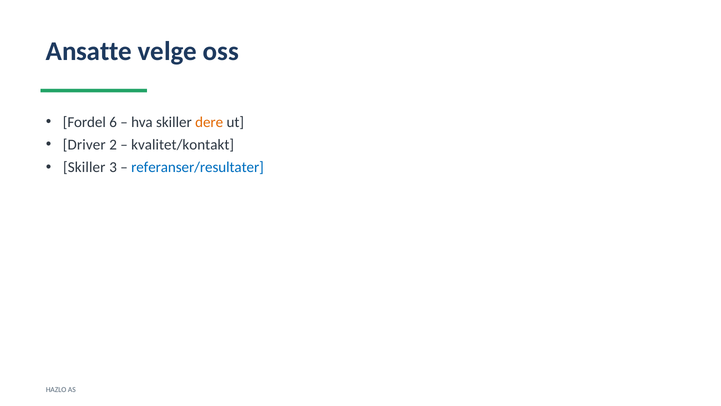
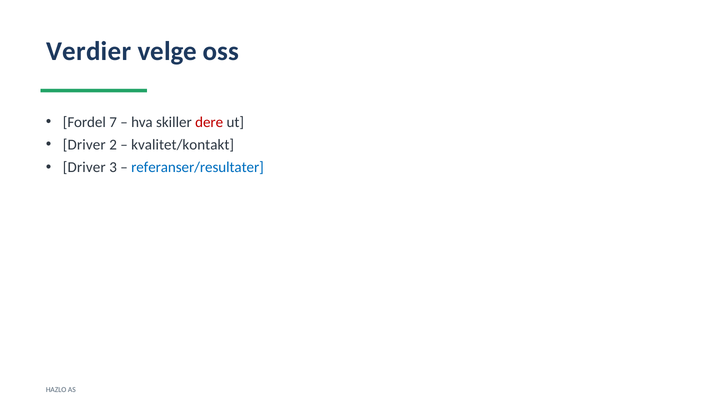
Ansatte: Ansatte -> Verdier
6: 6 -> 7
dere colour: orange -> red
Skiller at (84, 167): Skiller -> Driver
